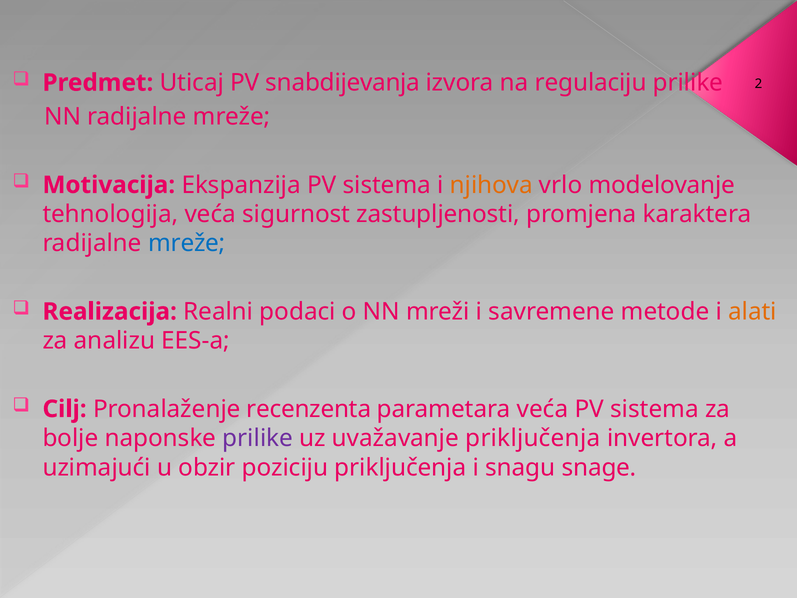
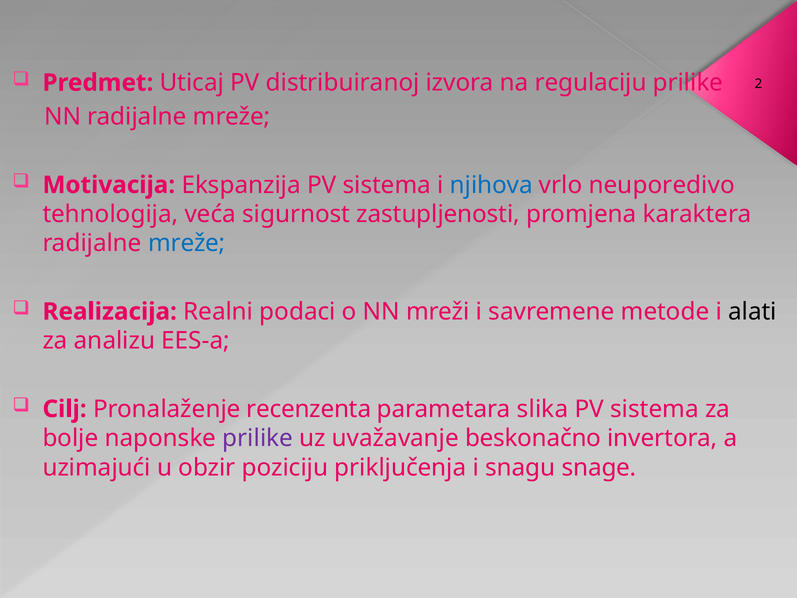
snabdijevanja: snabdijevanja -> distribuiranoj
njihova colour: orange -> blue
modelovanje: modelovanje -> neuporedivo
alati colour: orange -> black
parametara veća: veća -> slika
uvažavanje priključenja: priključenja -> beskonačno
